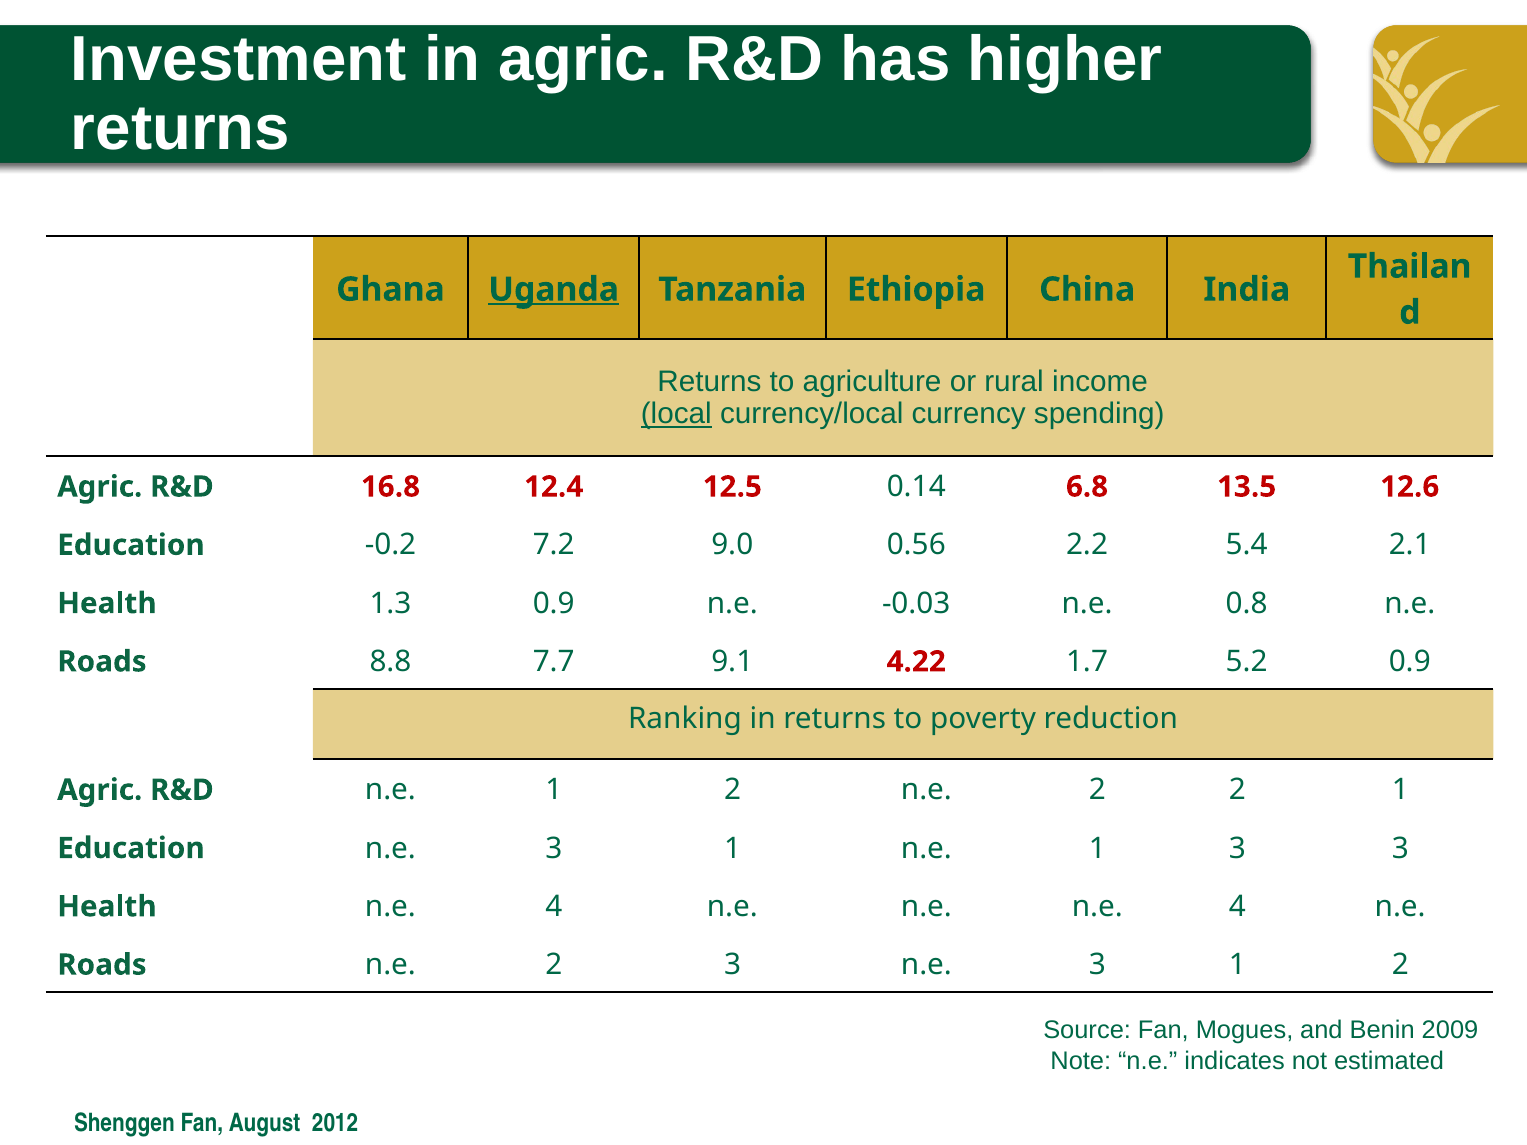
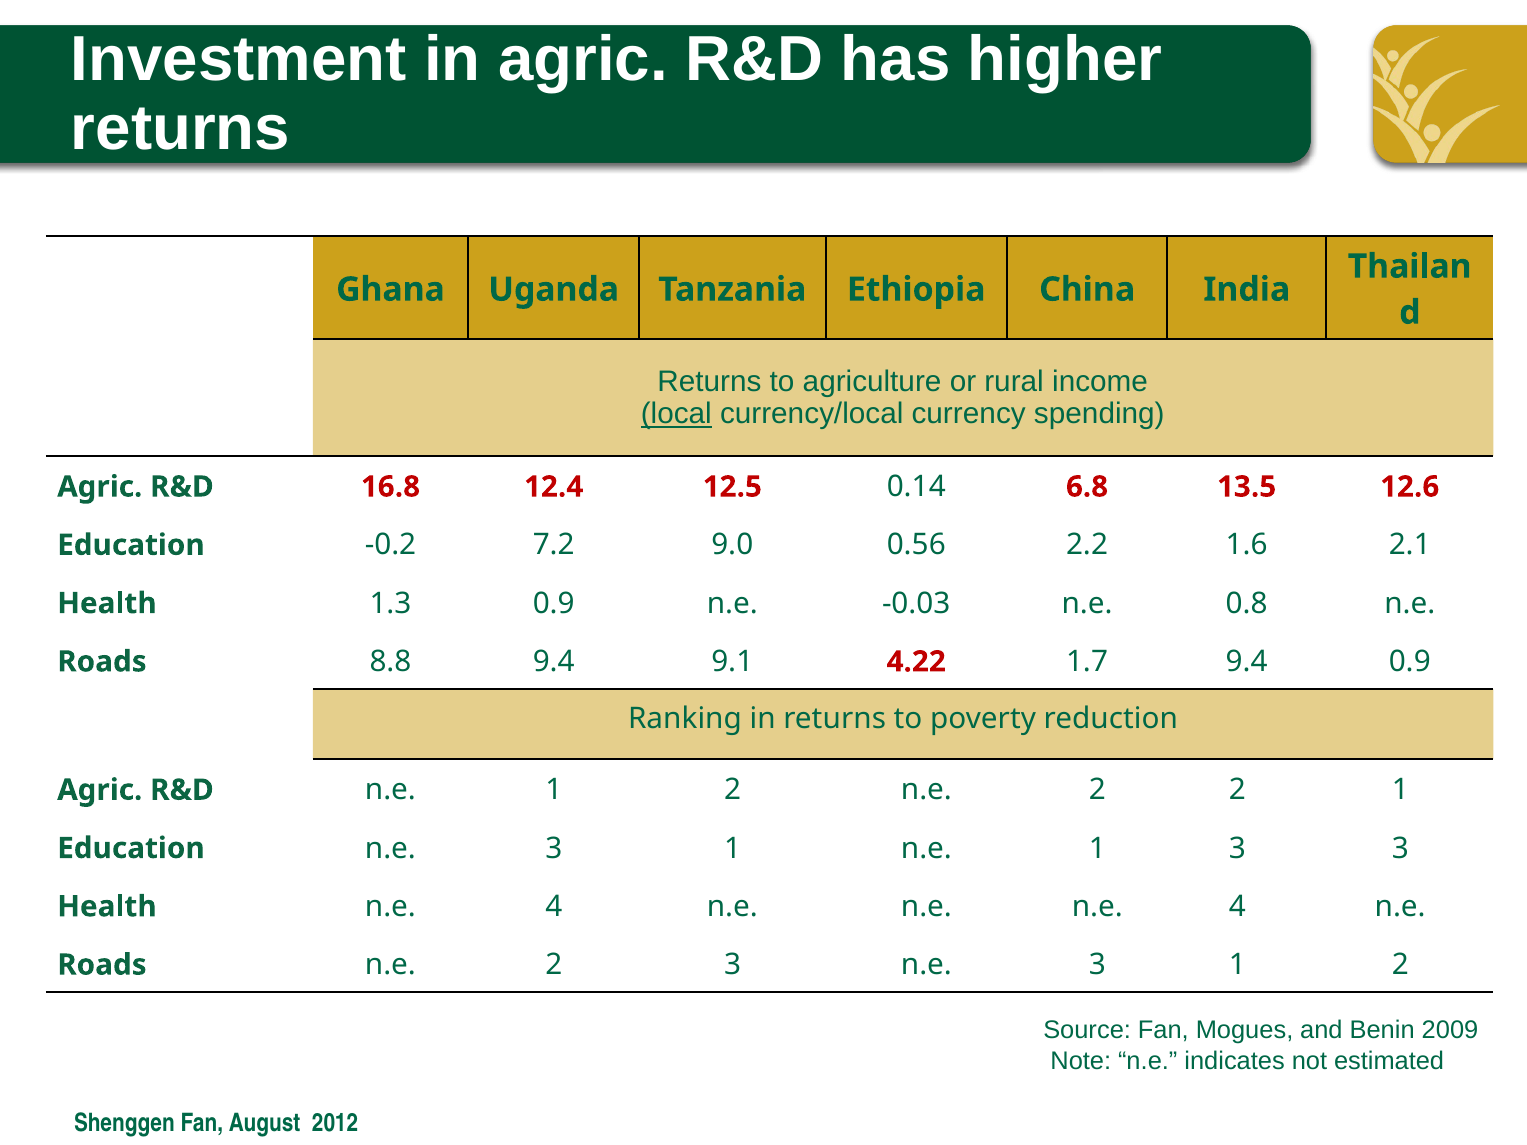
Uganda underline: present -> none
5.4: 5.4 -> 1.6
8.8 7.7: 7.7 -> 9.4
1.7 5.2: 5.2 -> 9.4
